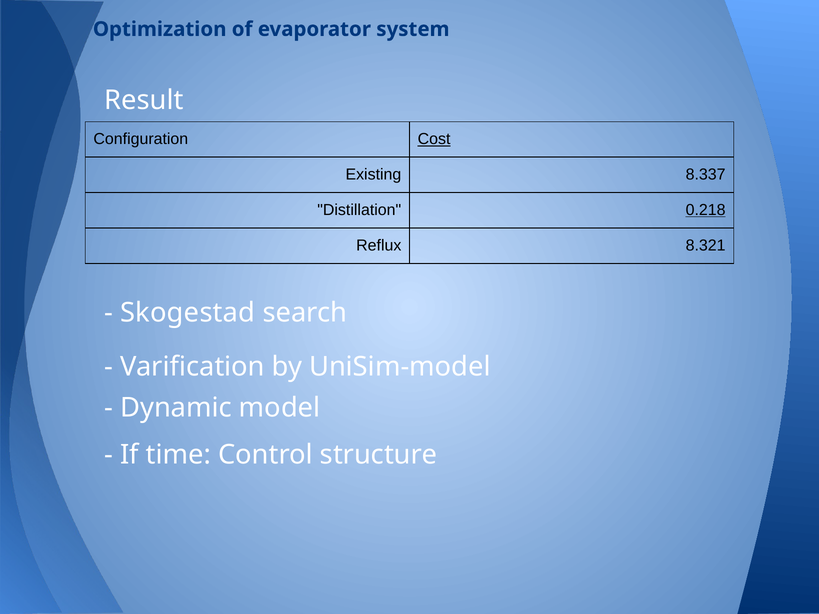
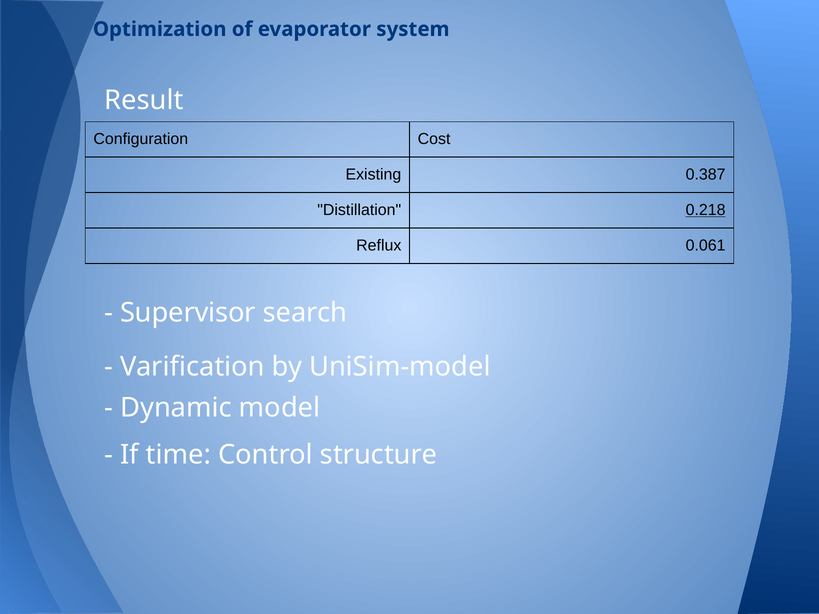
Cost underline: present -> none
8.337: 8.337 -> 0.387
8.321: 8.321 -> 0.061
Skogestad: Skogestad -> Supervisor
